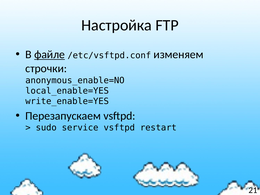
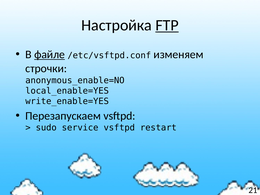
FTP underline: none -> present
